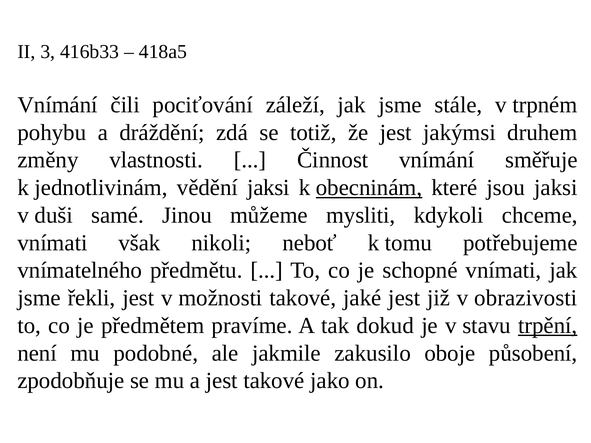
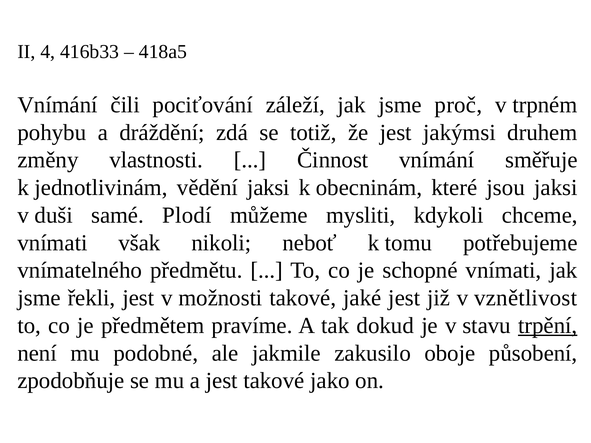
3: 3 -> 4
stále: stále -> proč
obecninám underline: present -> none
Jinou: Jinou -> Plodí
obrazivosti: obrazivosti -> vznětlivost
